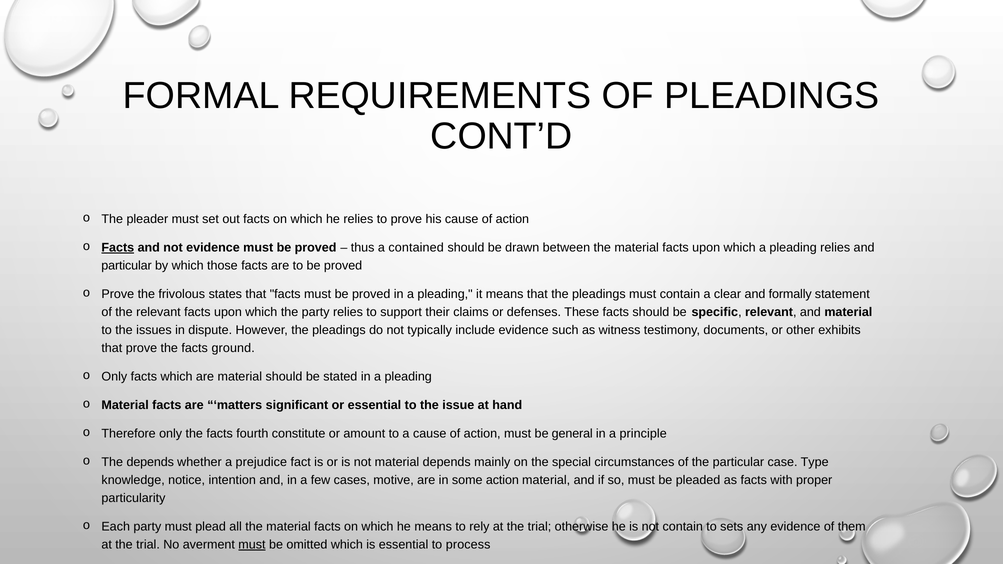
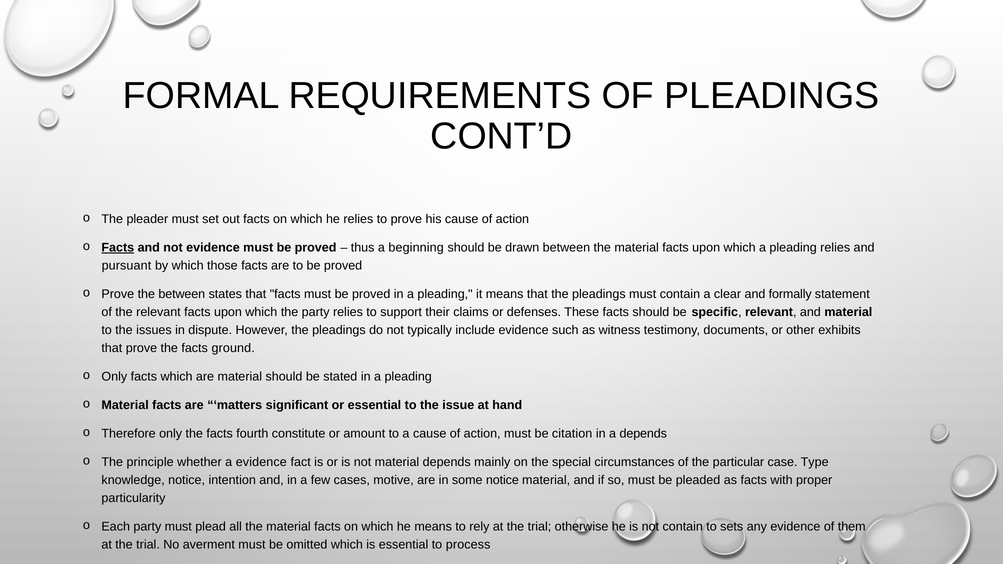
contained: contained -> beginning
particular at (127, 266): particular -> pursuant
the frivolous: frivolous -> between
general: general -> citation
a principle: principle -> depends
The depends: depends -> principle
a prejudice: prejudice -> evidence
some action: action -> notice
must at (252, 545) underline: present -> none
